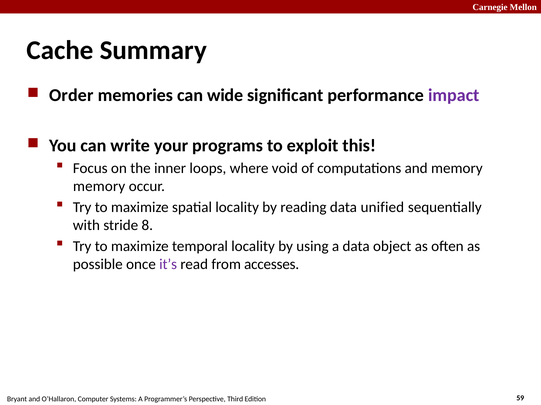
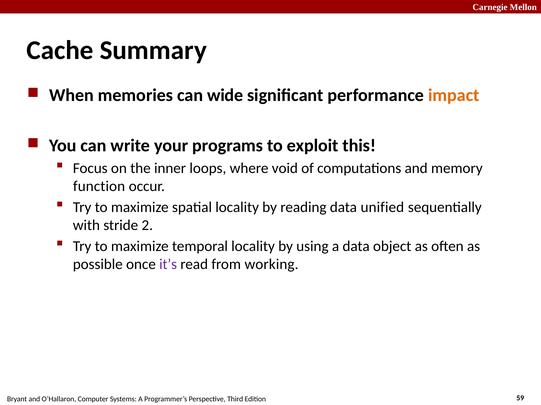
Order: Order -> When
impact colour: purple -> orange
memory at (99, 187): memory -> function
8: 8 -> 2
accesses: accesses -> working
